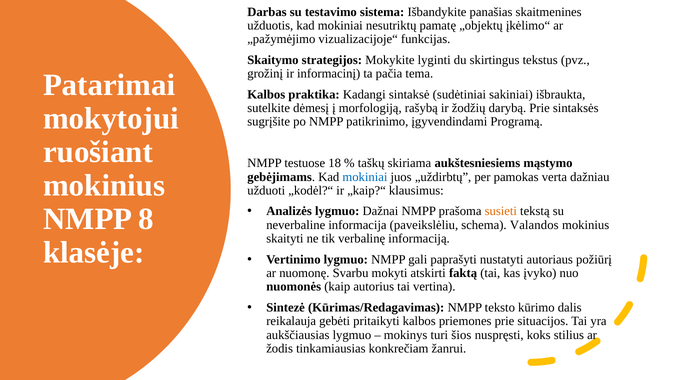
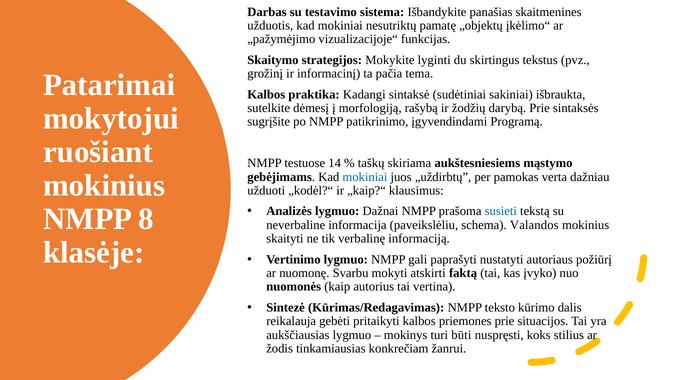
18: 18 -> 14
susieti colour: orange -> blue
šios: šios -> būti
